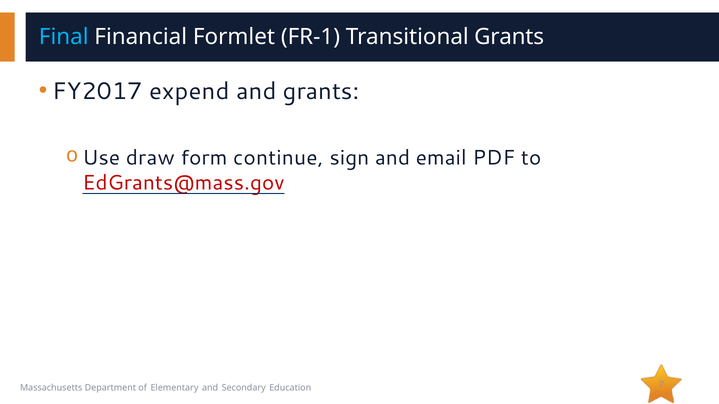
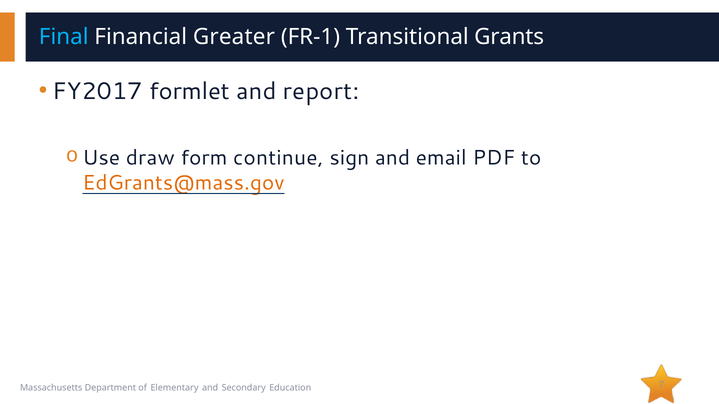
Formlet: Formlet -> Greater
expend: expend -> formlet
and grants: grants -> report
EdGrants@mass.gov colour: red -> orange
